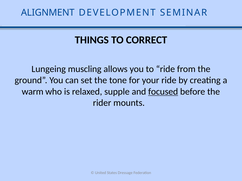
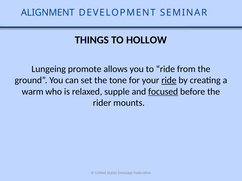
CORRECT: CORRECT -> HOLLOW
muscling: muscling -> promote
ride at (169, 81) underline: none -> present
